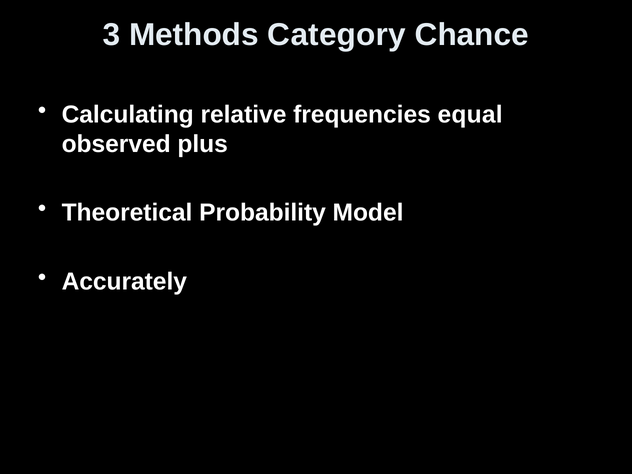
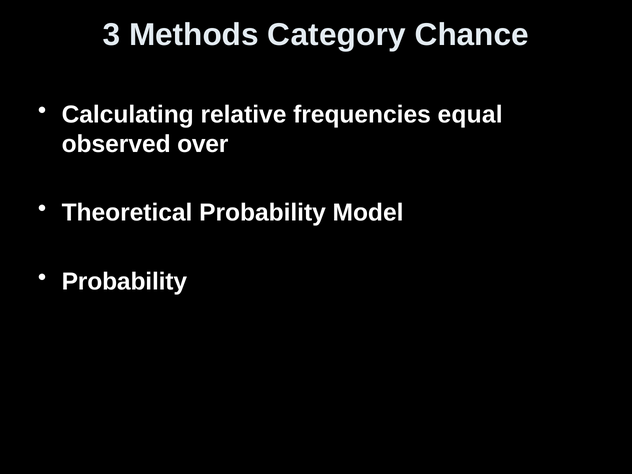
plus: plus -> over
Accurately at (124, 282): Accurately -> Probability
